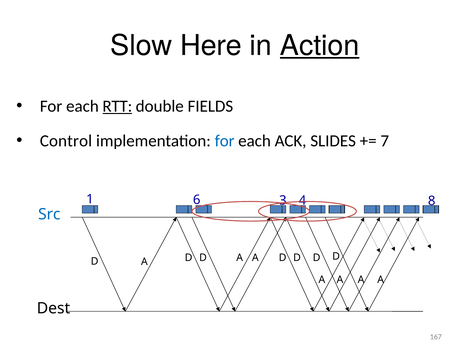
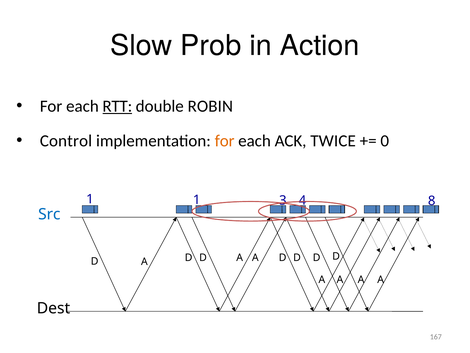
Here: Here -> Prob
Action underline: present -> none
FIELDS: FIELDS -> ROBIN
for at (225, 141) colour: blue -> orange
SLIDES: SLIDES -> TWICE
7: 7 -> 0
1 6: 6 -> 1
